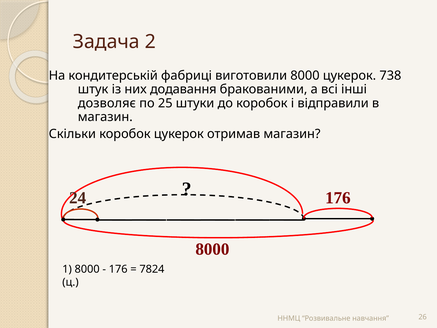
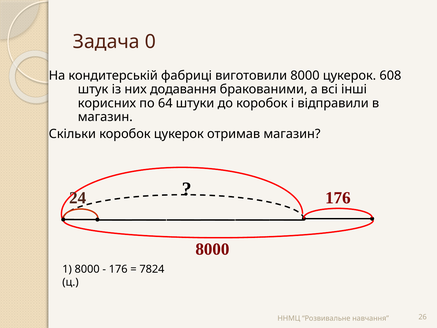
2: 2 -> 0
738: 738 -> 608
дозволяє: дозволяє -> корисних
25: 25 -> 64
